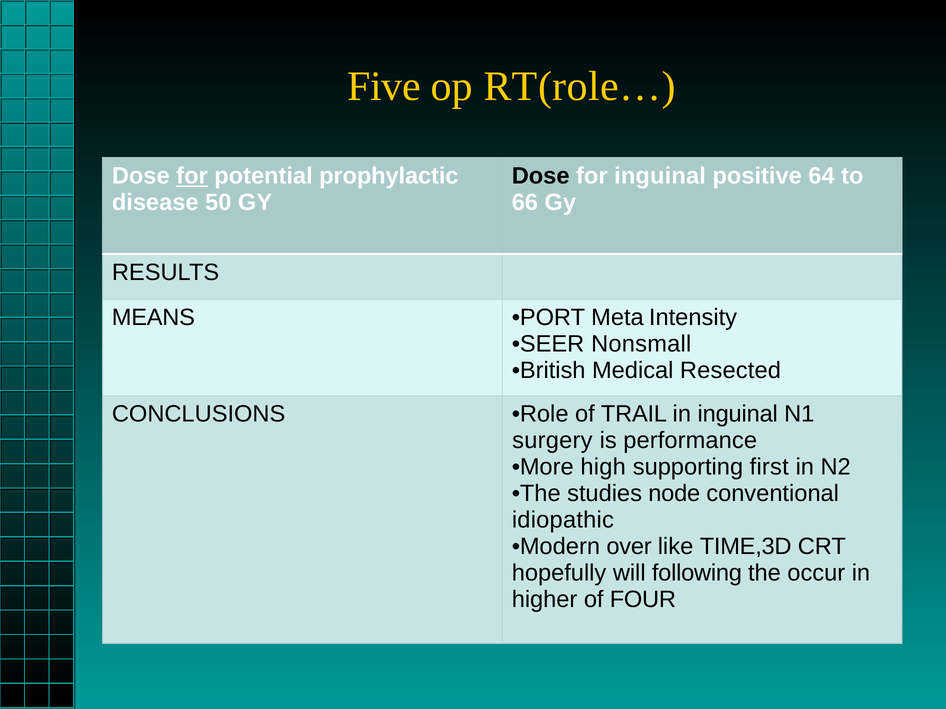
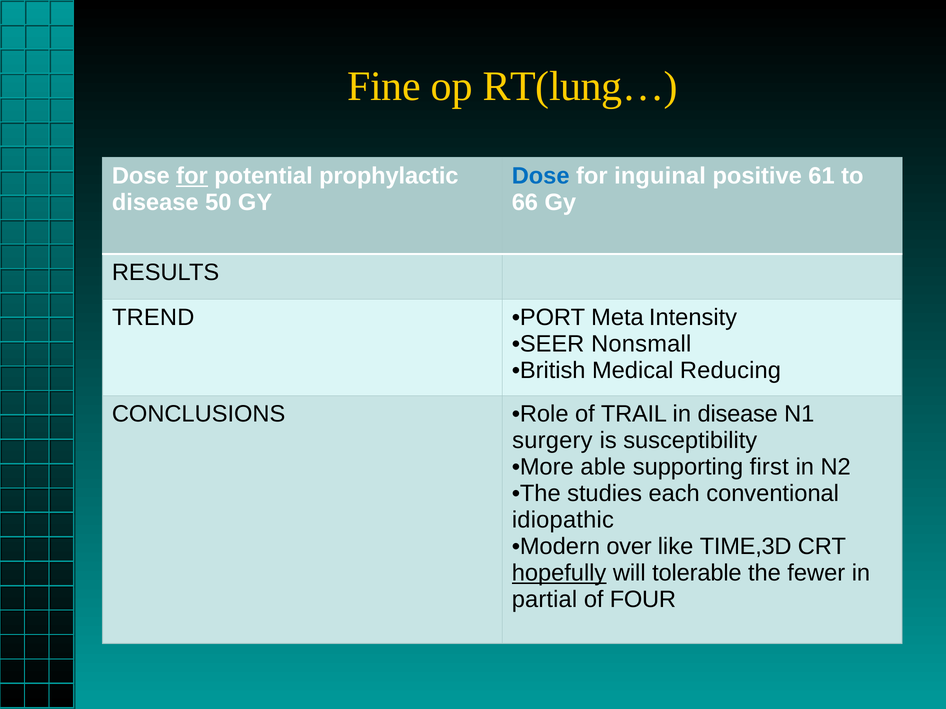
Five: Five -> Fine
RT(role…: RT(role… -> RT(lung…
Dose at (541, 176) colour: black -> blue
64: 64 -> 61
MEANS: MEANS -> TREND
Resected: Resected -> Reducing
in inguinal: inguinal -> disease
performance: performance -> susceptibility
high: high -> able
node: node -> each
hopefully underline: none -> present
following: following -> tolerable
occur: occur -> fewer
higher: higher -> partial
